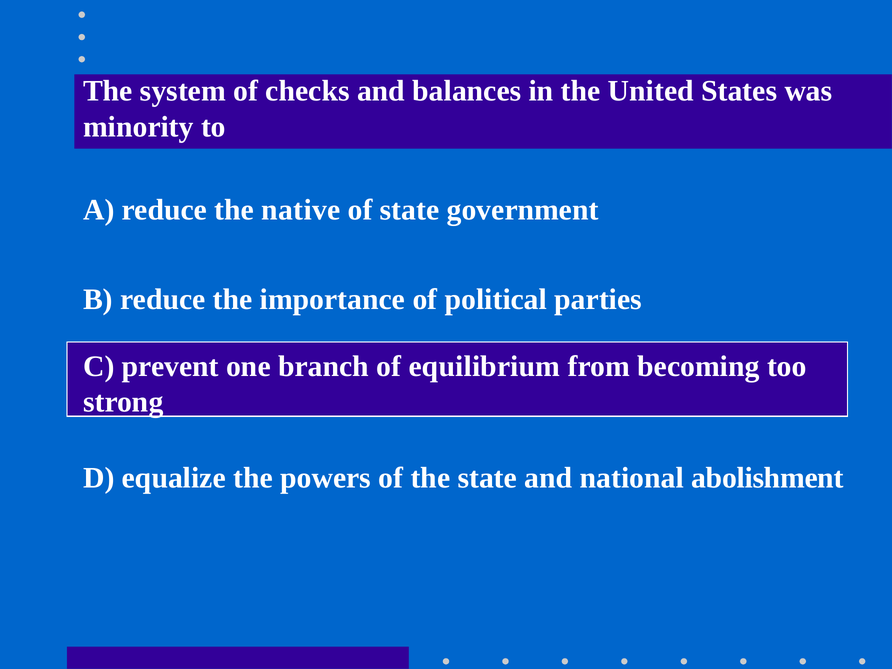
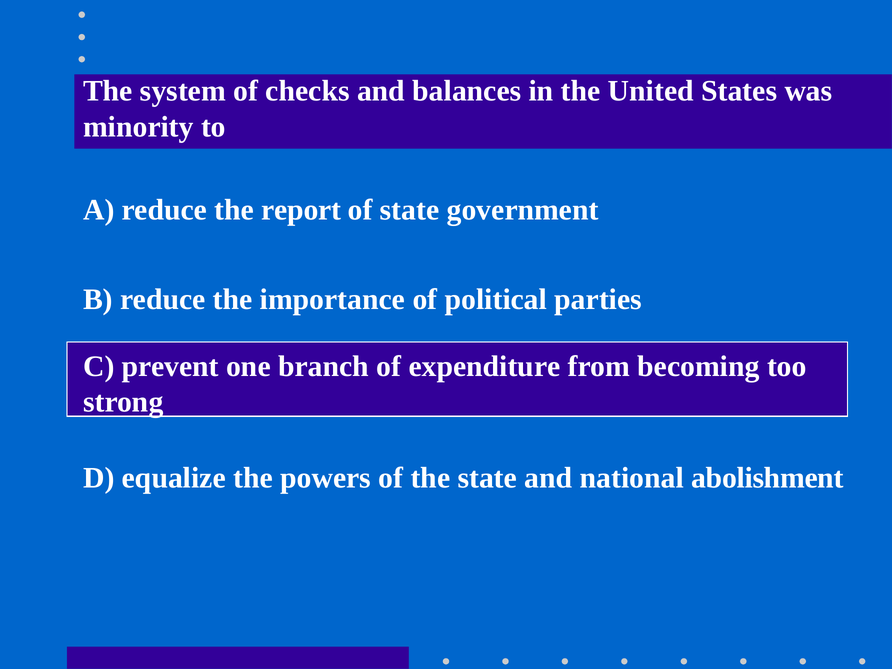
native: native -> report
equilibrium: equilibrium -> expenditure
